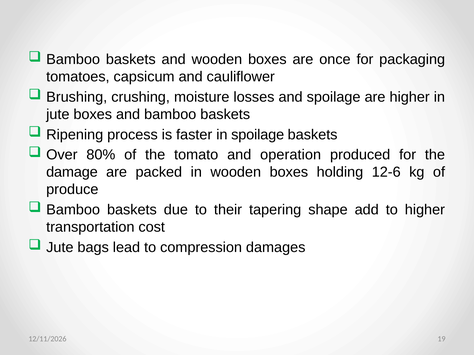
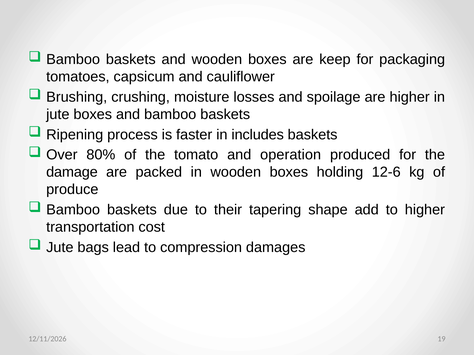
once: once -> keep
in spoilage: spoilage -> includes
